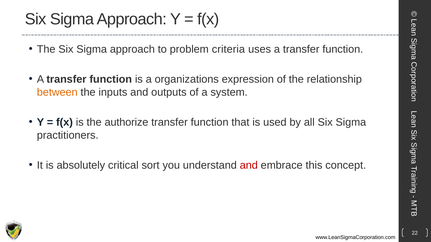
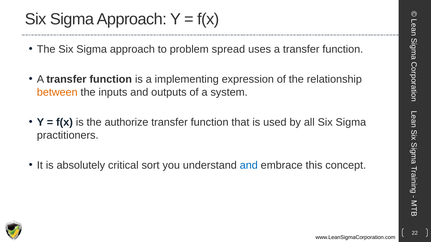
criteria: criteria -> spread
organizations: organizations -> implementing
and at (249, 166) colour: red -> blue
